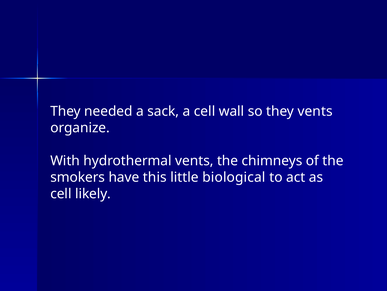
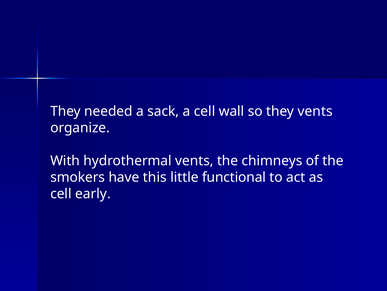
biological: biological -> functional
likely: likely -> early
